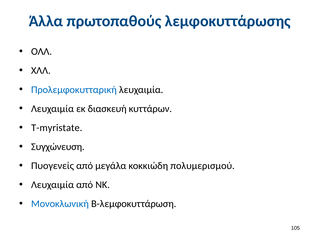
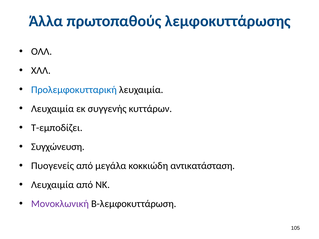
διασκευή: διασκευή -> συγγενής
Τ-myristate: Τ-myristate -> Τ-εμποδίζει
πολυμερισμού: πολυμερισμού -> αντικατάσταση
Μονοκλωνική colour: blue -> purple
